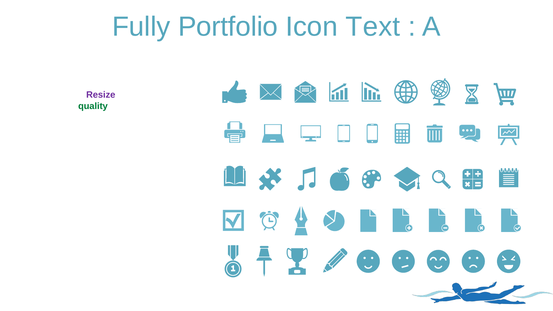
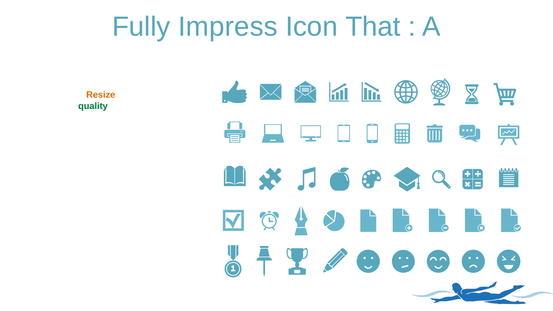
Portfolio: Portfolio -> Impress
Text: Text -> That
Resize colour: purple -> orange
